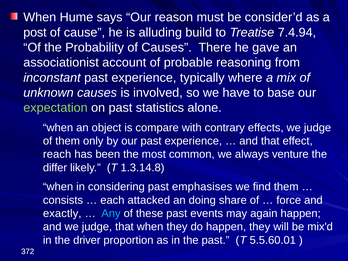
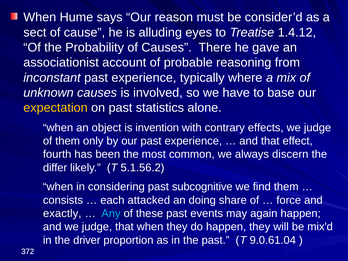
post: post -> sect
build: build -> eyes
7.4.94: 7.4.94 -> 1.4.12
expectation colour: light green -> yellow
compare: compare -> invention
reach: reach -> fourth
venture: venture -> discern
1.3.14.8: 1.3.14.8 -> 5.1.56.2
emphasises: emphasises -> subcognitive
5.5.60.01: 5.5.60.01 -> 9.0.61.04
